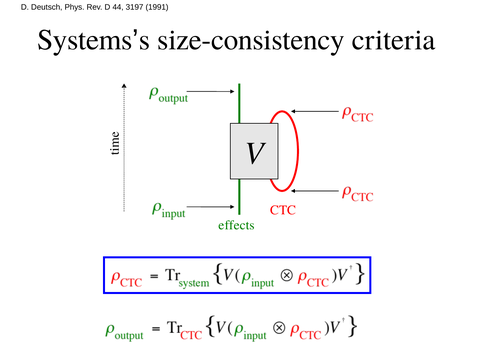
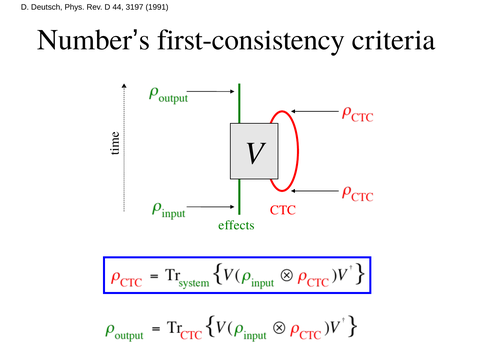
Systems: Systems -> Number
size-consistency: size-consistency -> first-consistency
